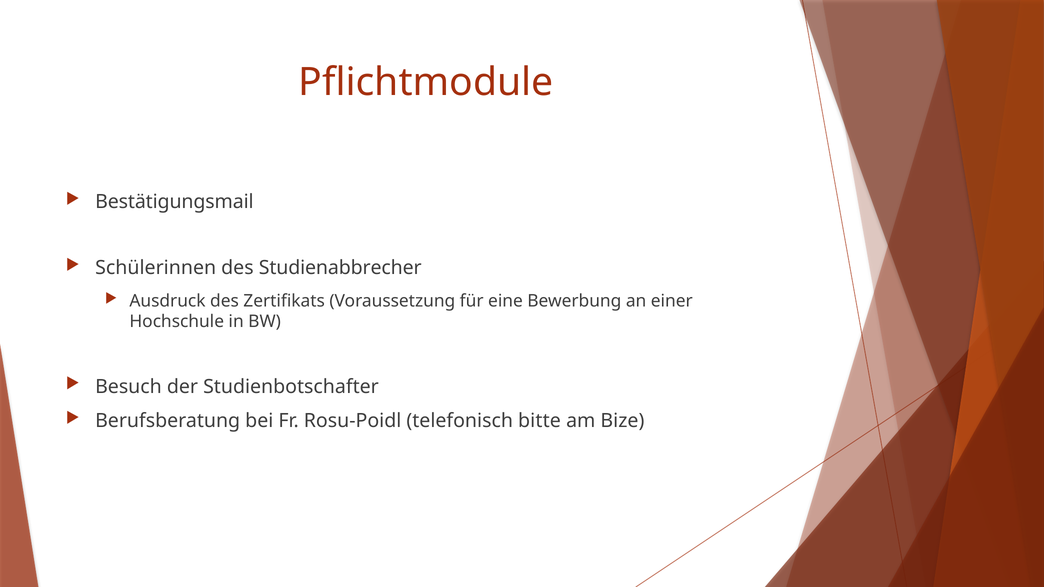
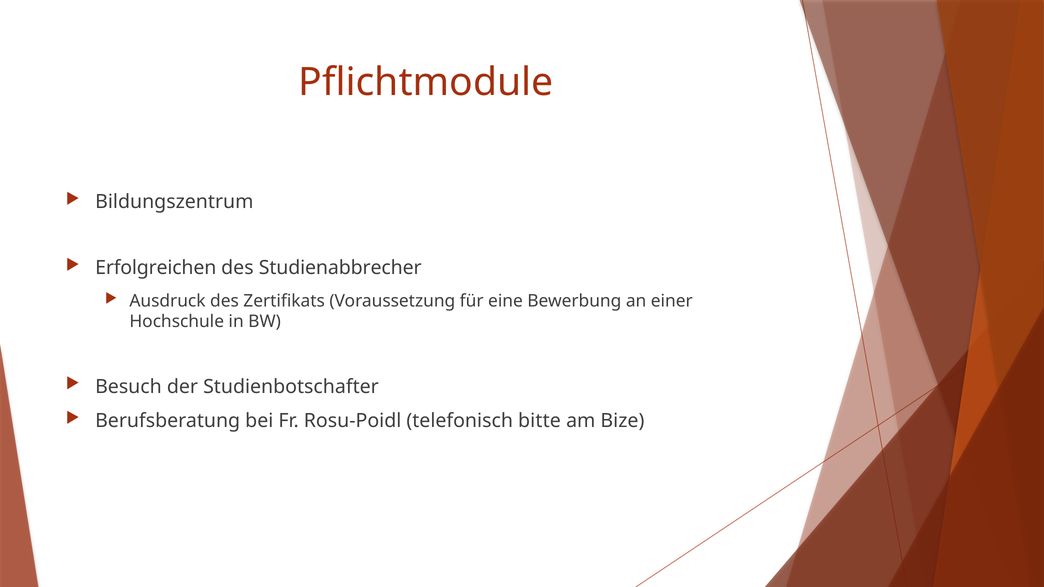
Bestätigungsmail: Bestätigungsmail -> Bildungszentrum
Schülerinnen: Schülerinnen -> Erfolgreichen
